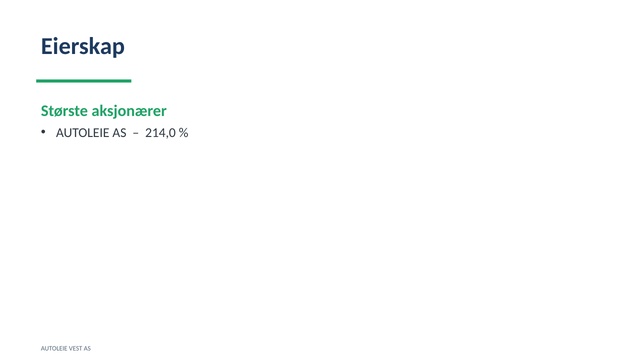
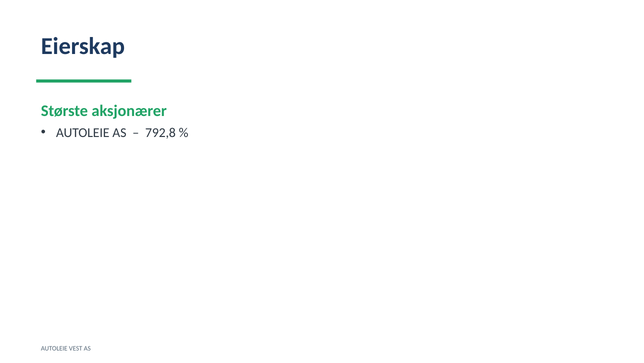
214,0: 214,0 -> 792,8
